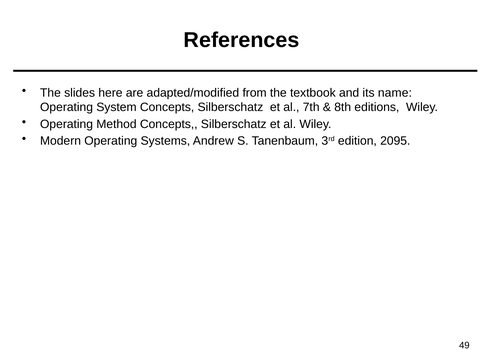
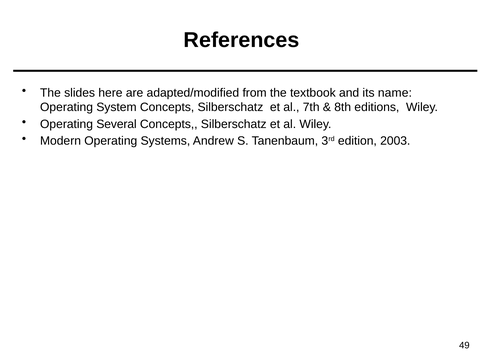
Method: Method -> Several
2095: 2095 -> 2003
